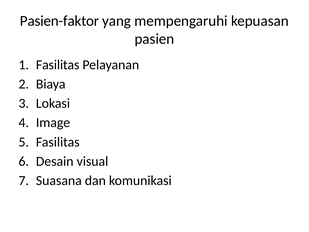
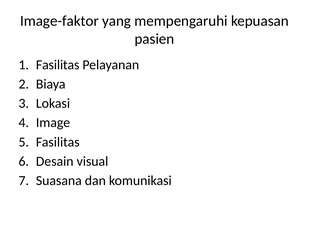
Pasien-faktor: Pasien-faktor -> Image-faktor
